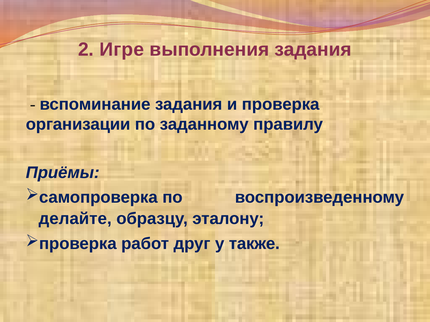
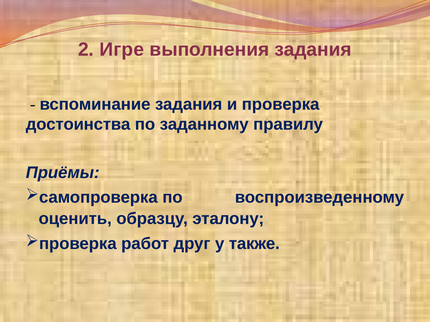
организации: организации -> достоинства
делайте: делайте -> оценить
